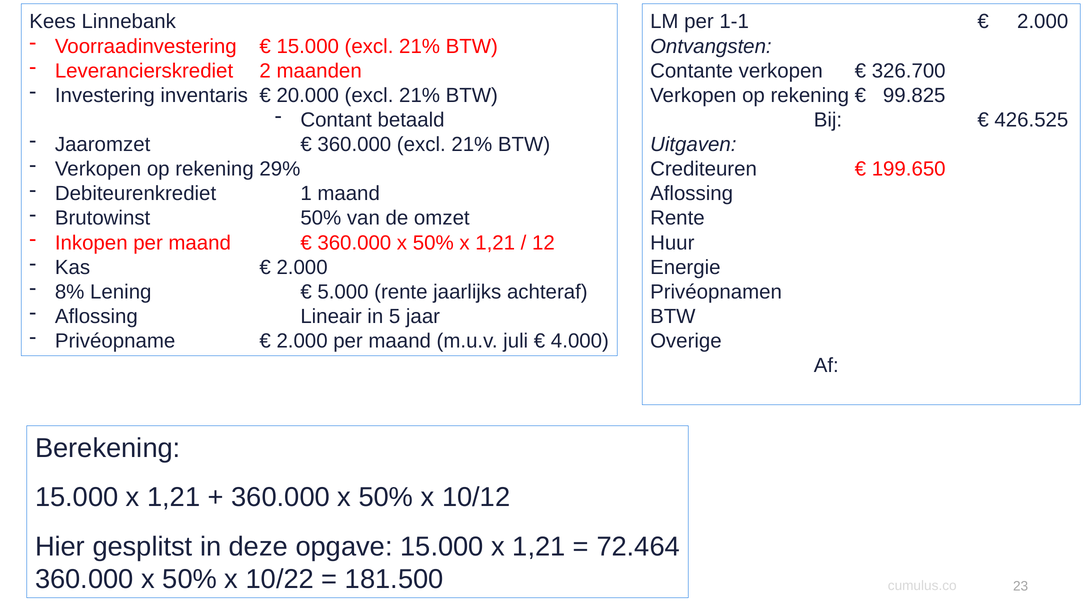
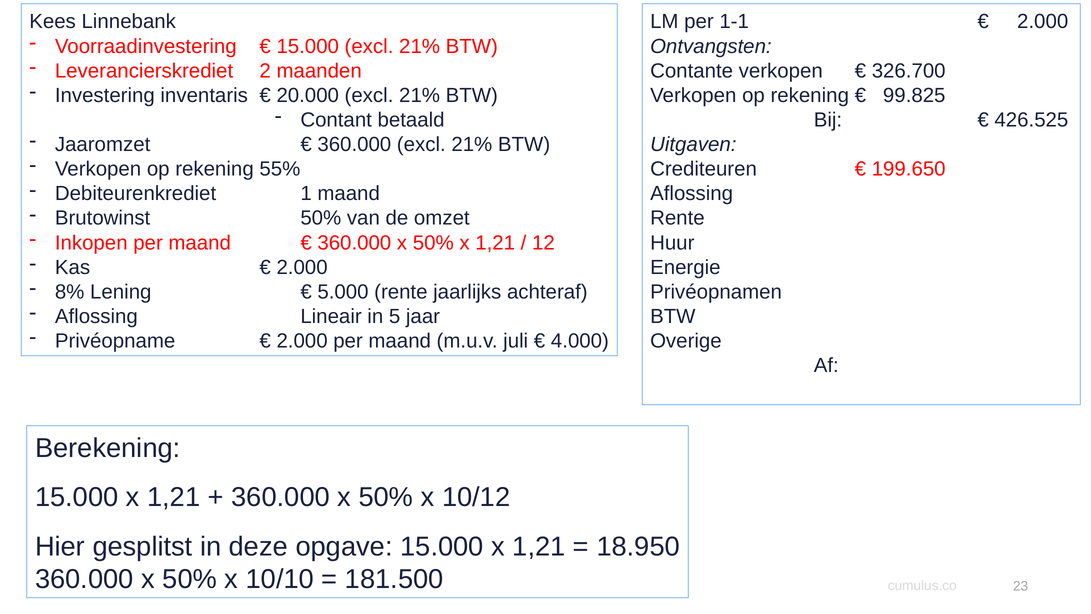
29%: 29% -> 55%
72.464: 72.464 -> 18.950
10/22: 10/22 -> 10/10
